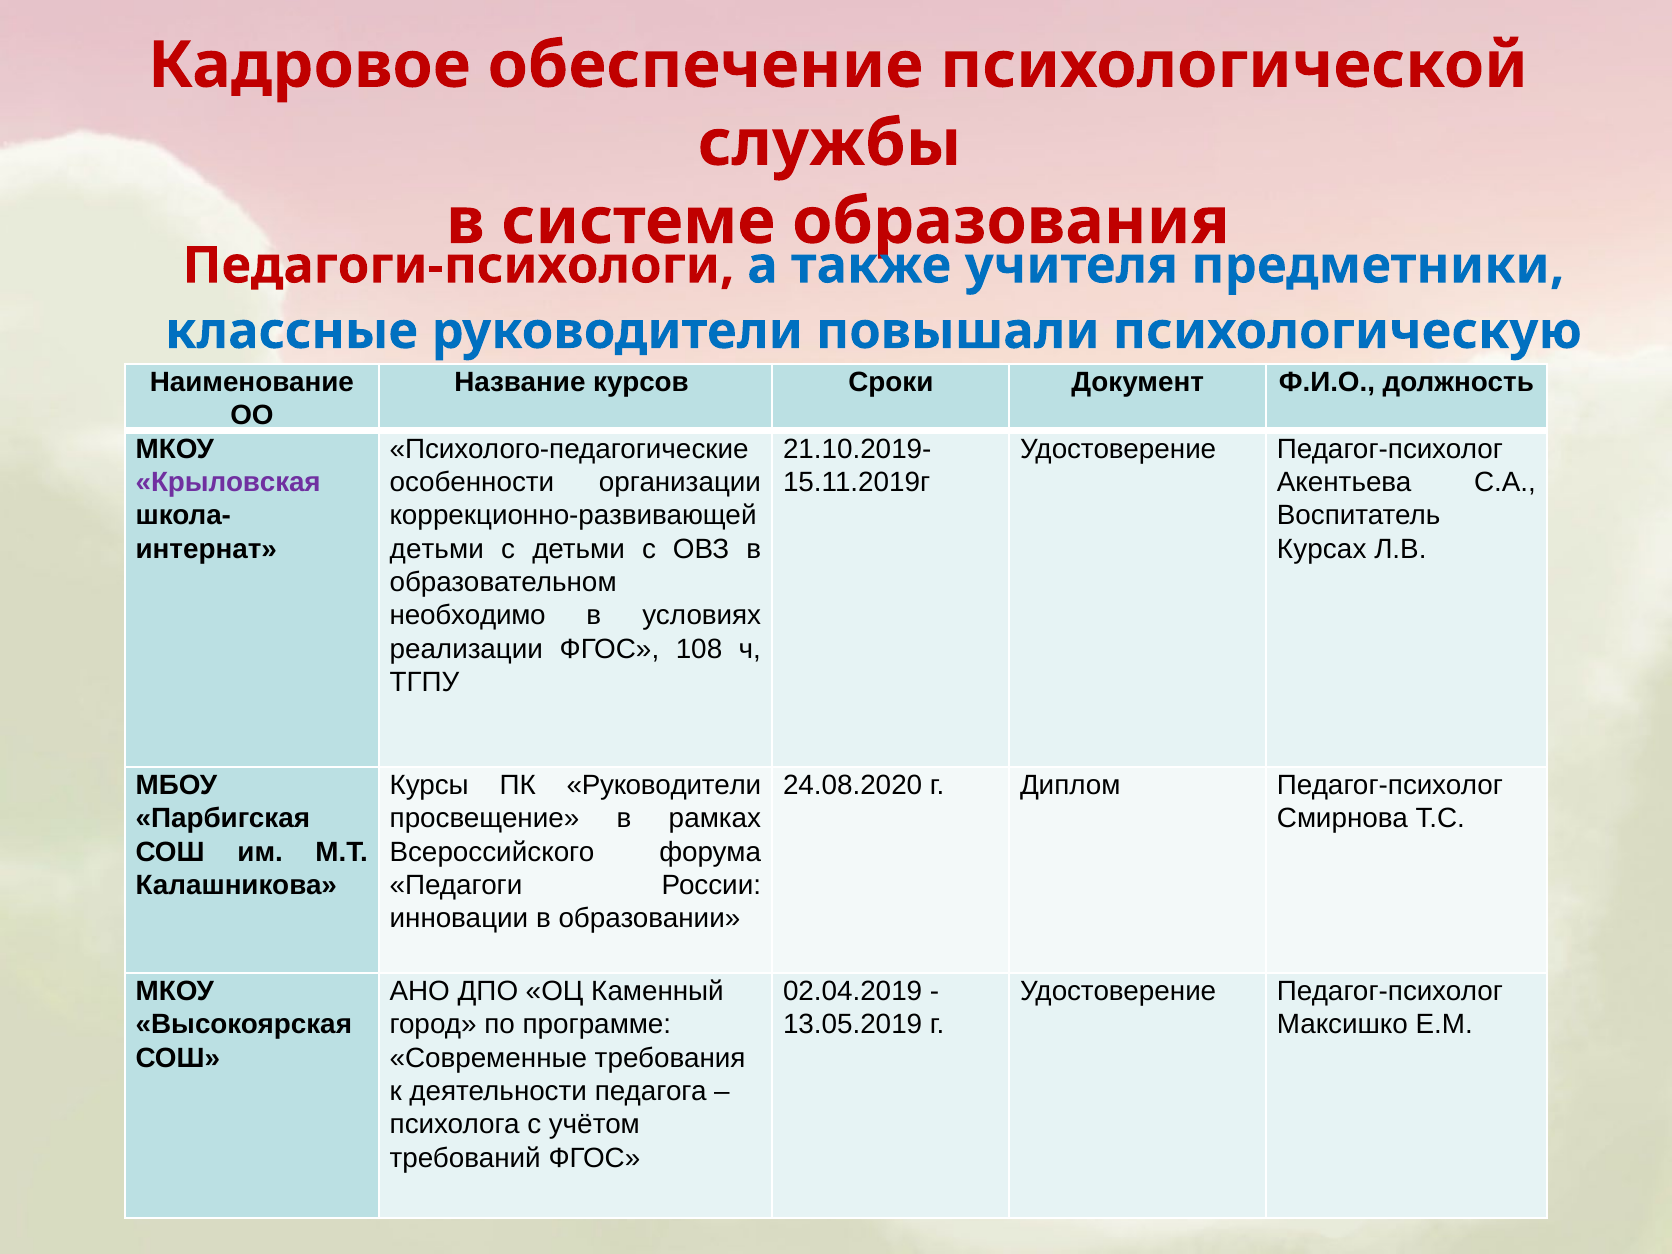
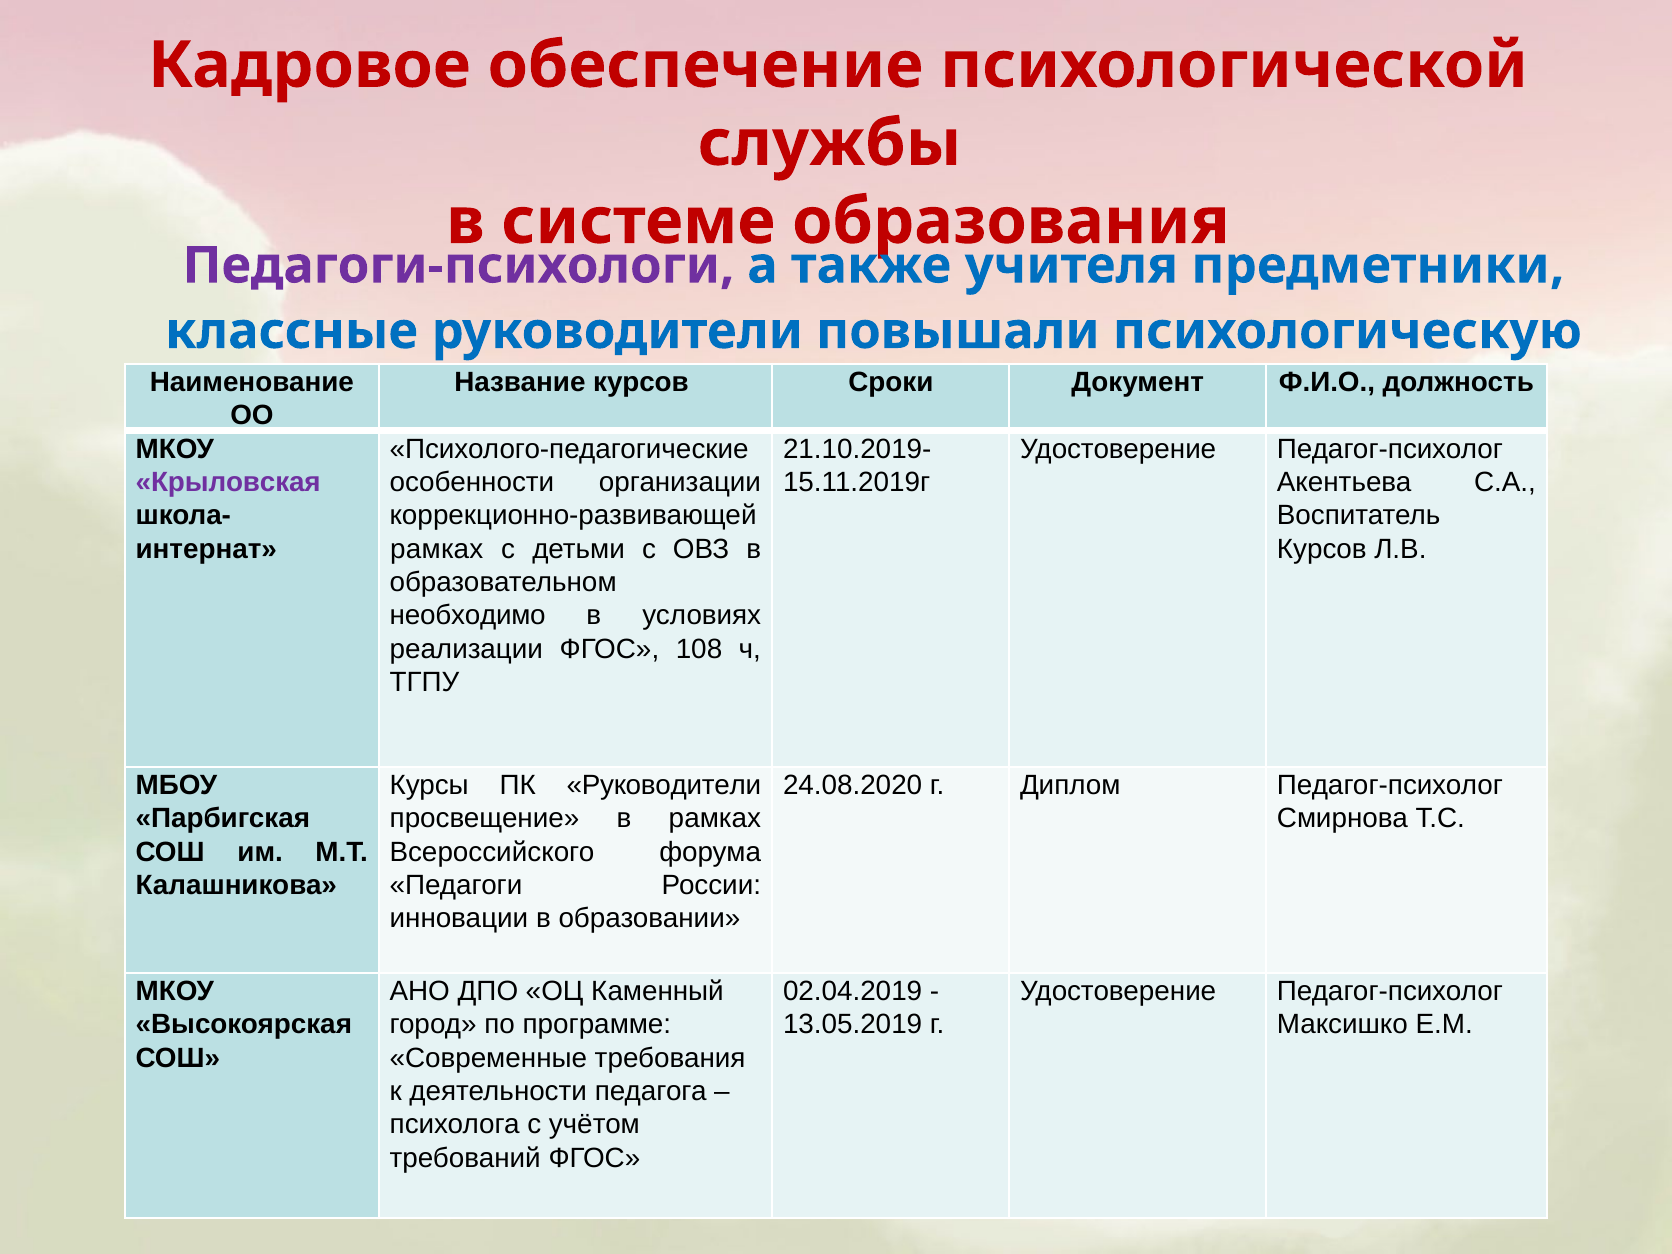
Педагоги-психологи colour: red -> purple
детьми at (437, 549): детьми -> рамках
Курсах at (1322, 549): Курсах -> Курсов
